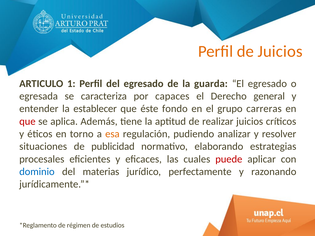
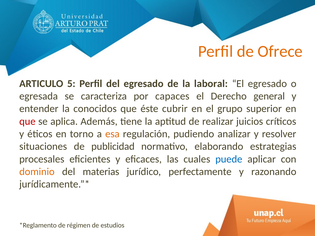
de Juicios: Juicios -> Ofrece
1: 1 -> 5
guarda: guarda -> laboral
establecer: establecer -> conocidos
fondo: fondo -> cubrir
carreras: carreras -> superior
puede colour: red -> blue
dominio colour: blue -> orange
